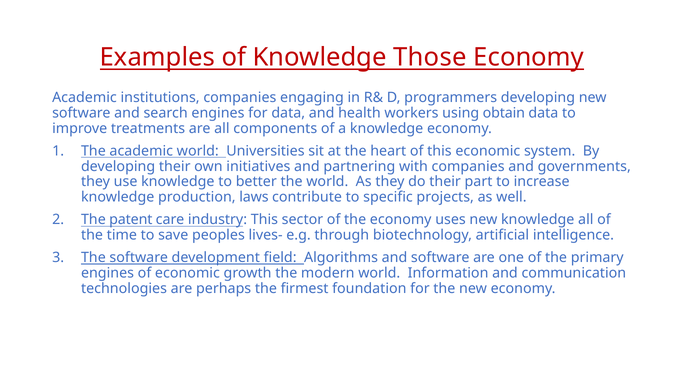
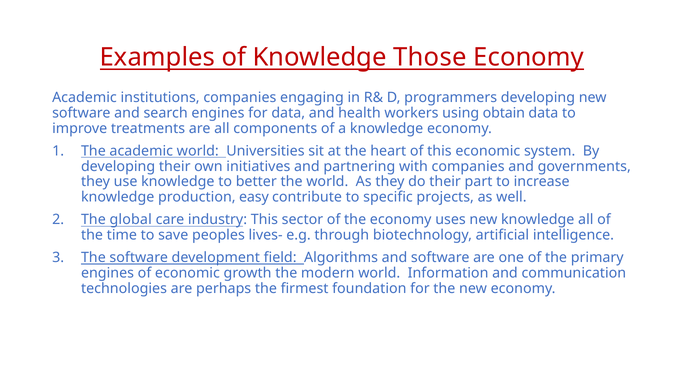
laws: laws -> easy
patent: patent -> global
